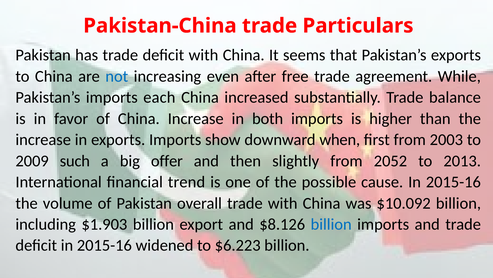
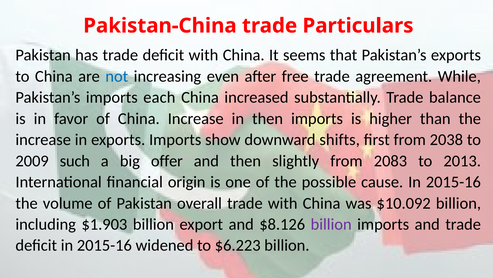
in both: both -> then
when: when -> shifts
2003: 2003 -> 2038
2052: 2052 -> 2083
trend: trend -> origin
billion at (331, 224) colour: blue -> purple
